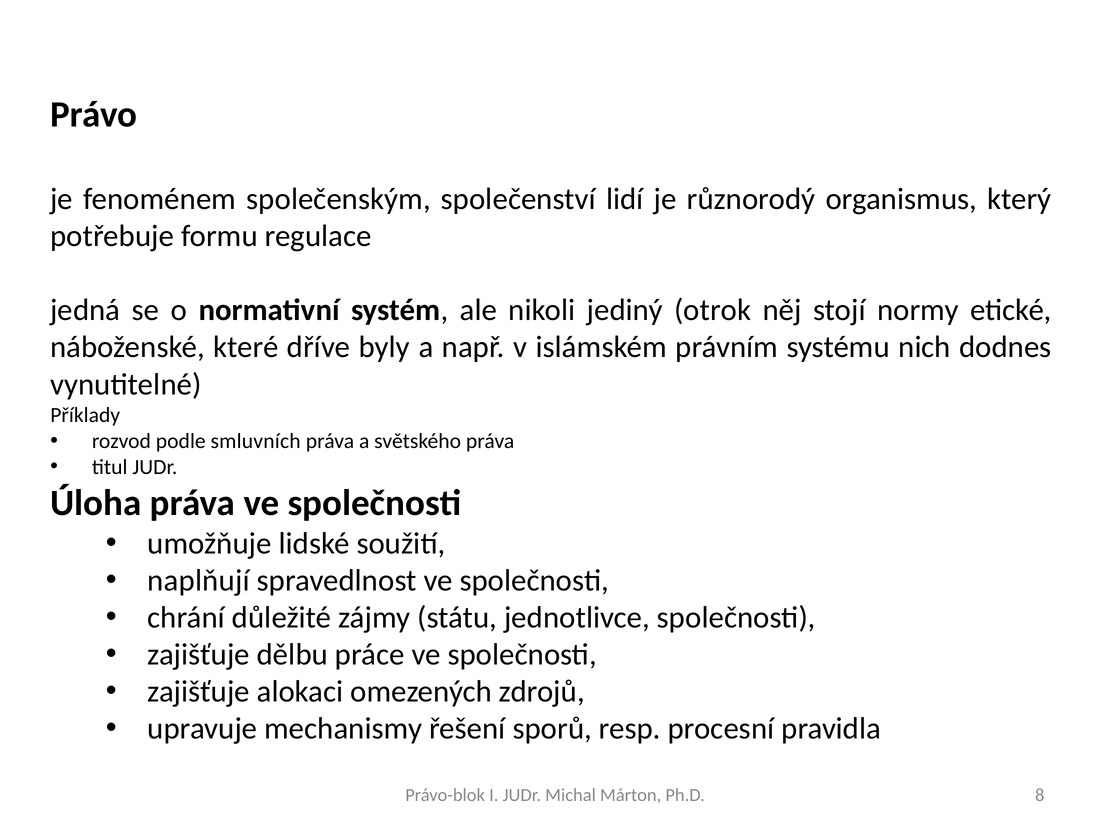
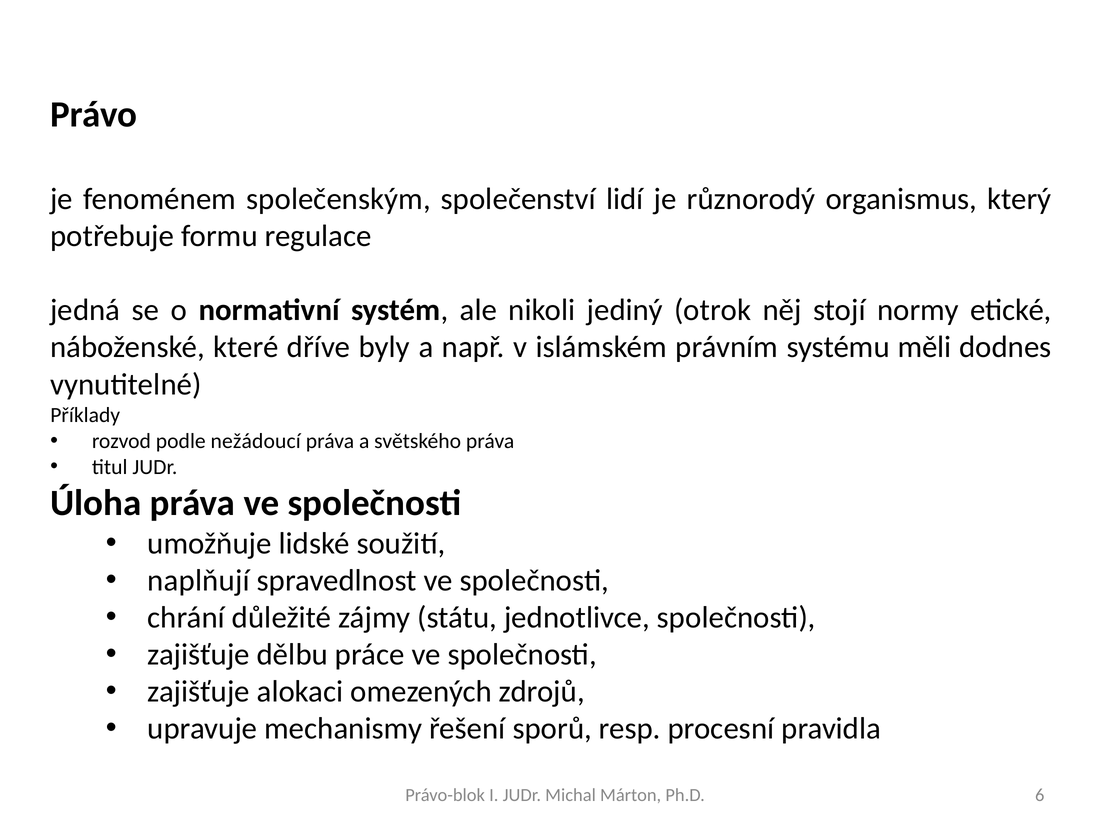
nich: nich -> měli
smluvních: smluvních -> nežádoucí
8: 8 -> 6
